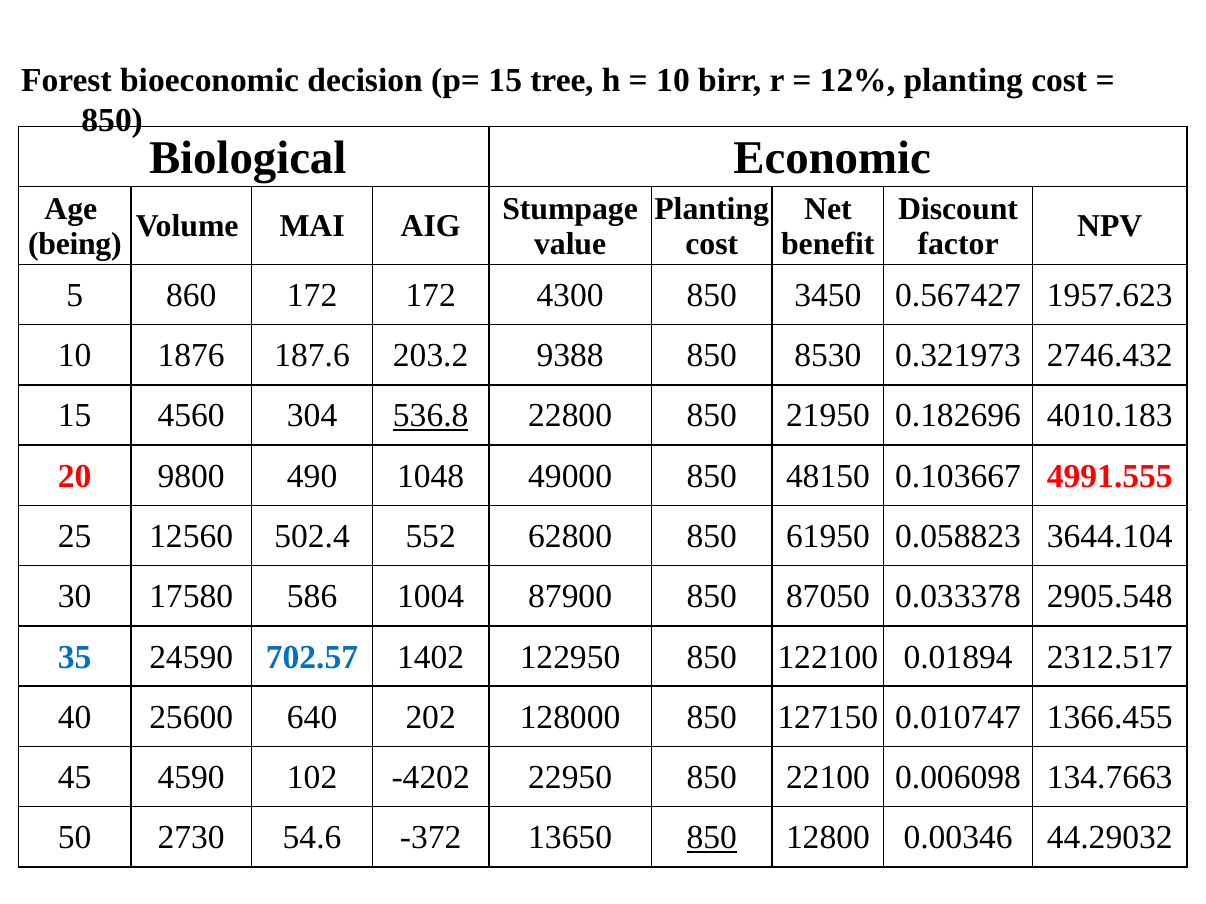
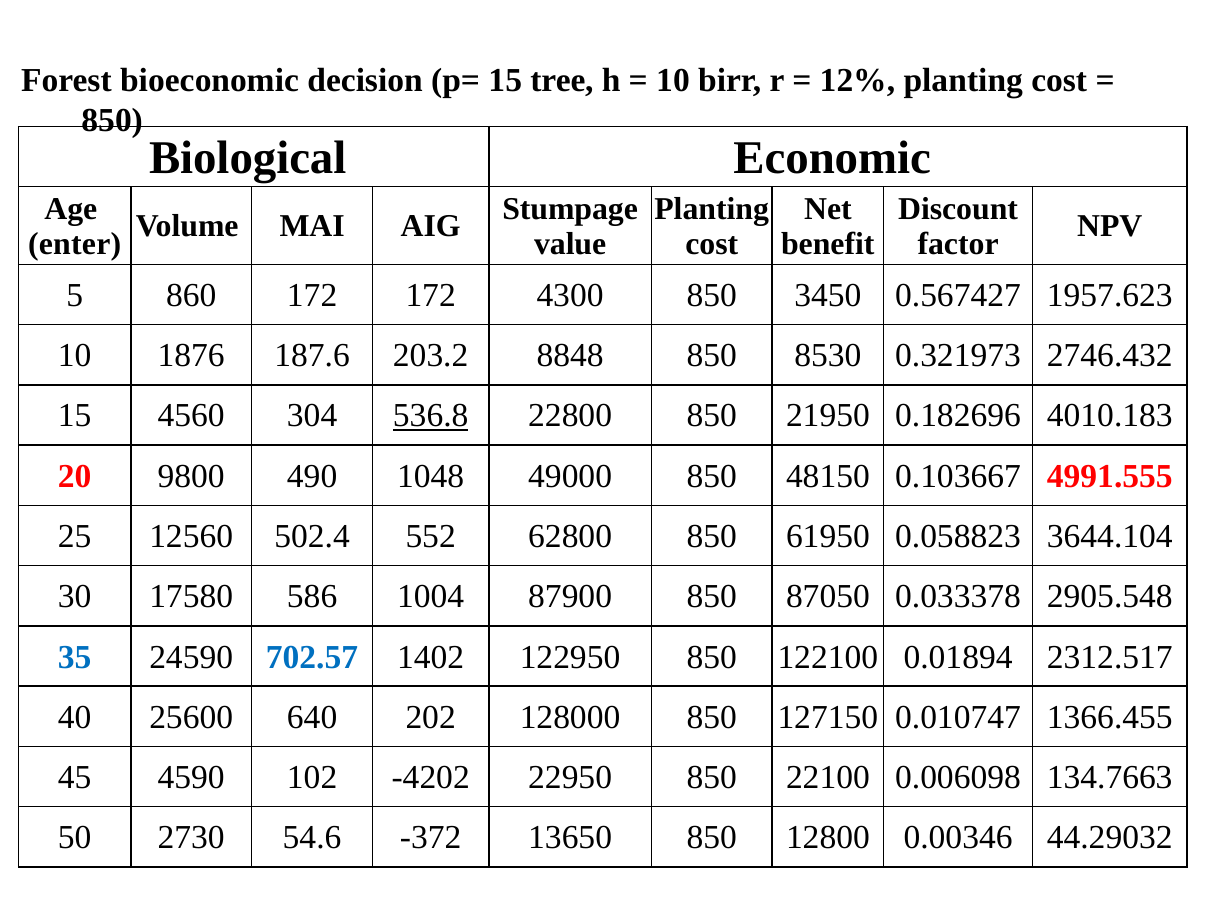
being: being -> enter
9388: 9388 -> 8848
850 at (712, 838) underline: present -> none
